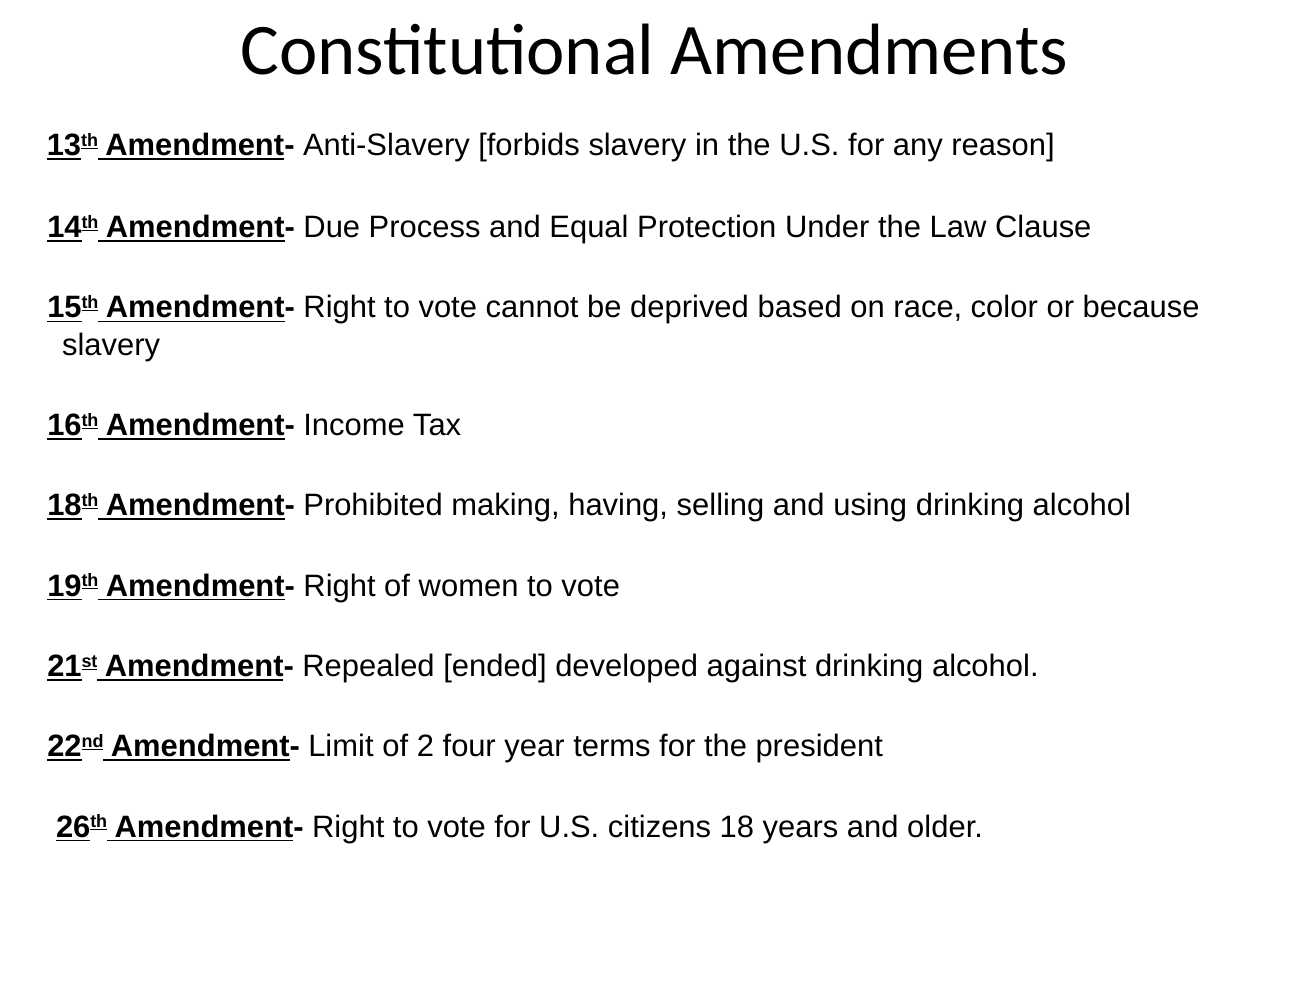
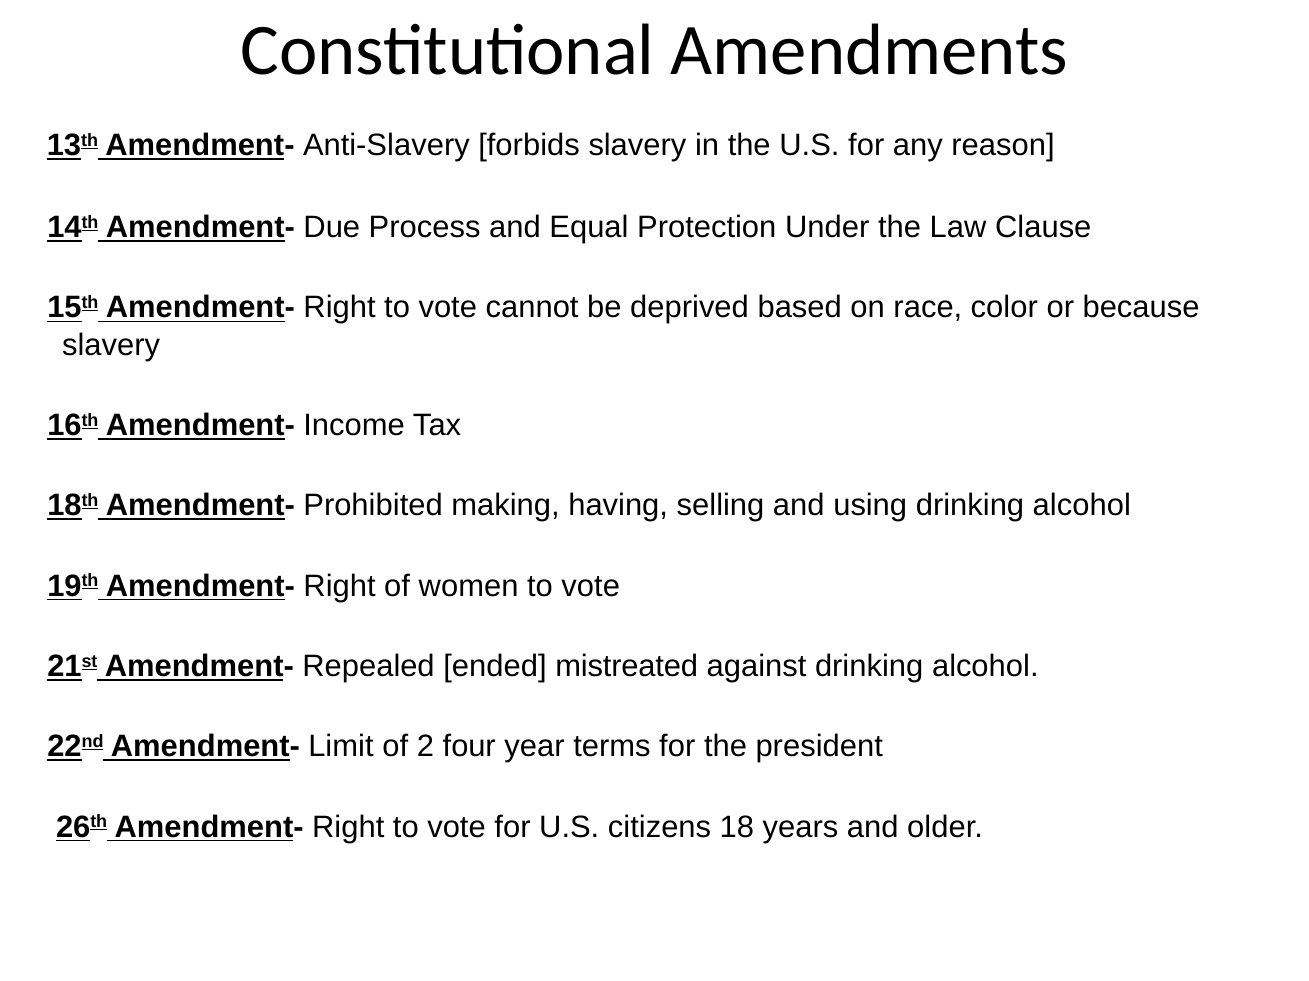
developed: developed -> mistreated
